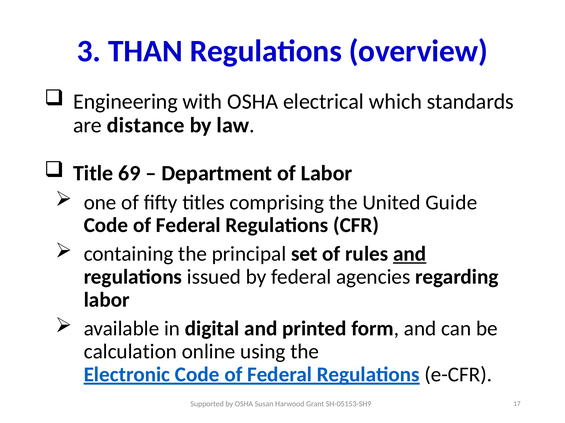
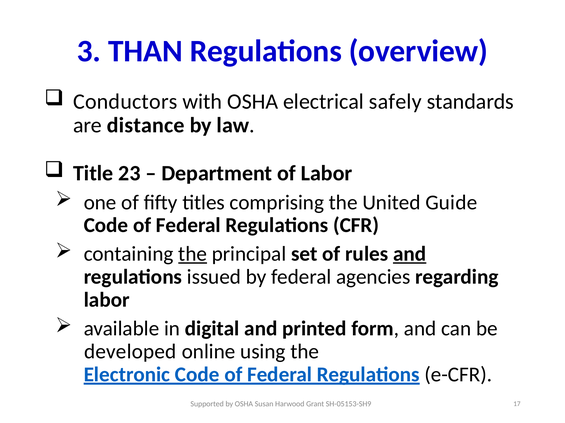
Engineering: Engineering -> Conductors
which: which -> safely
69: 69 -> 23
the at (193, 254) underline: none -> present
calculation: calculation -> developed
